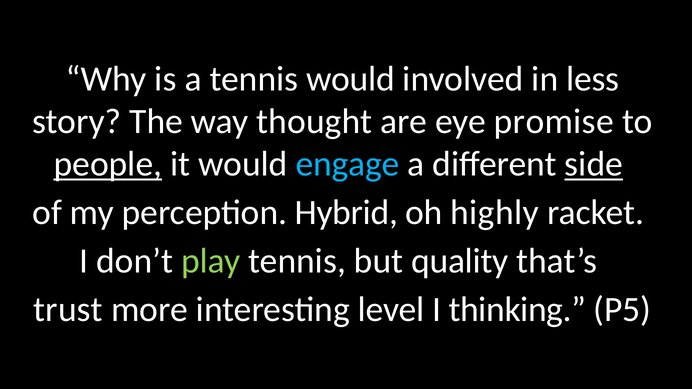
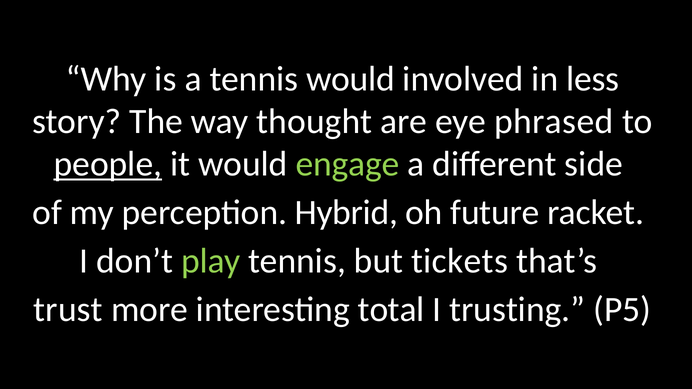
promise: promise -> phrased
engage colour: light blue -> light green
side underline: present -> none
highly: highly -> future
quality: quality -> tickets
level: level -> total
thinking: thinking -> trusting
